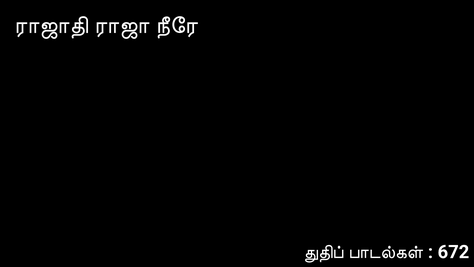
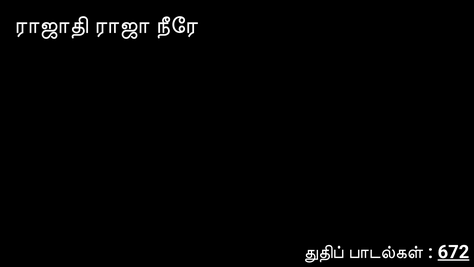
672 underline: none -> present
